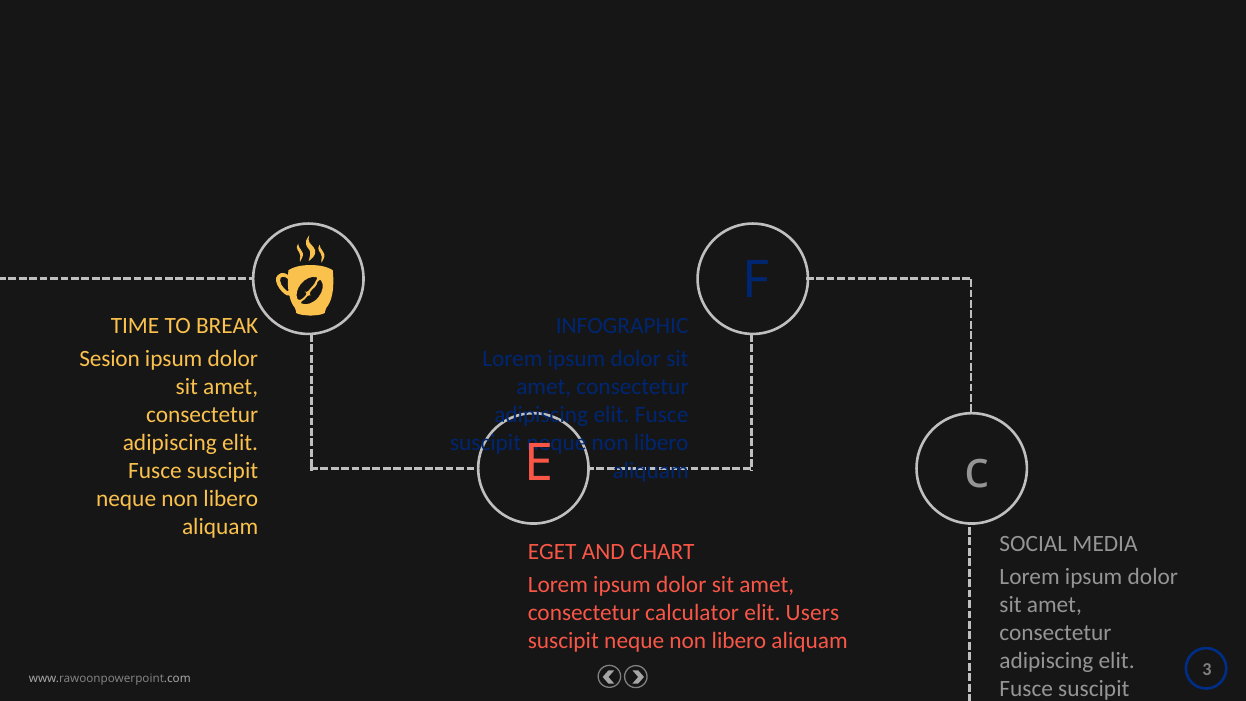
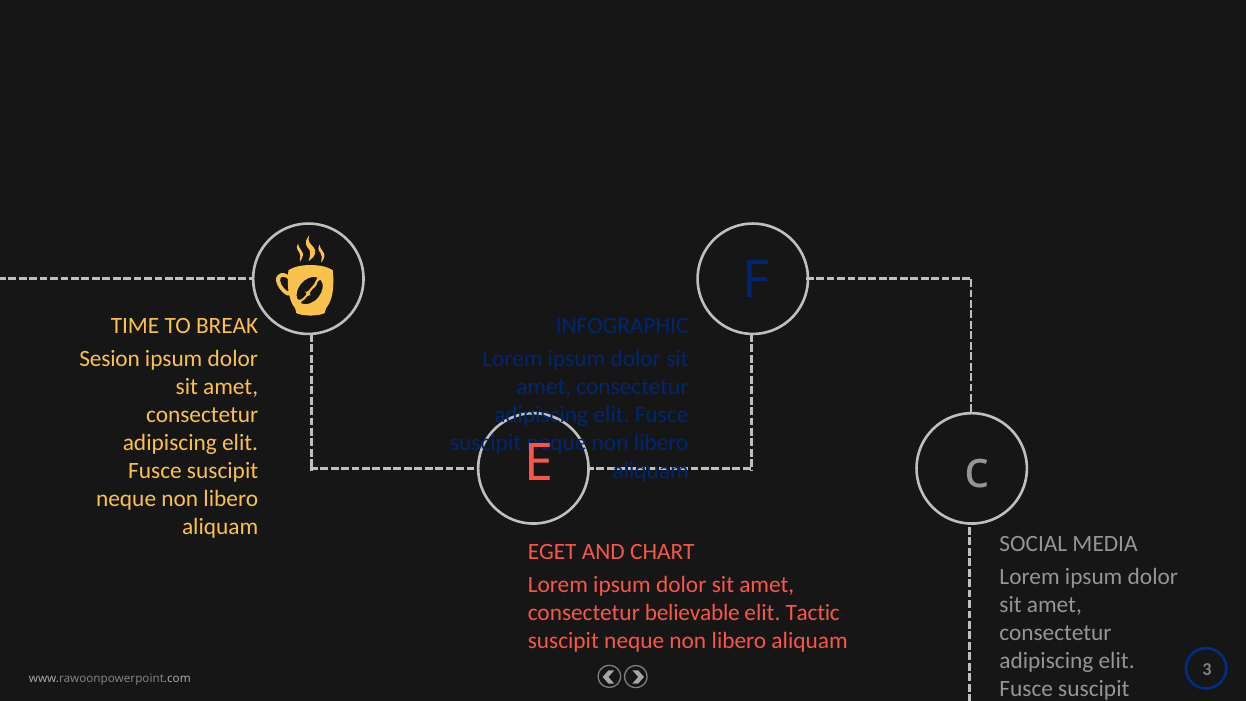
calculator: calculator -> believable
Users: Users -> Tactic
